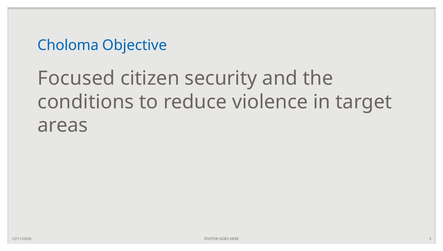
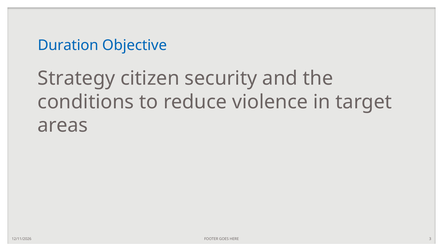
Choloma: Choloma -> Duration
Focused: Focused -> Strategy
